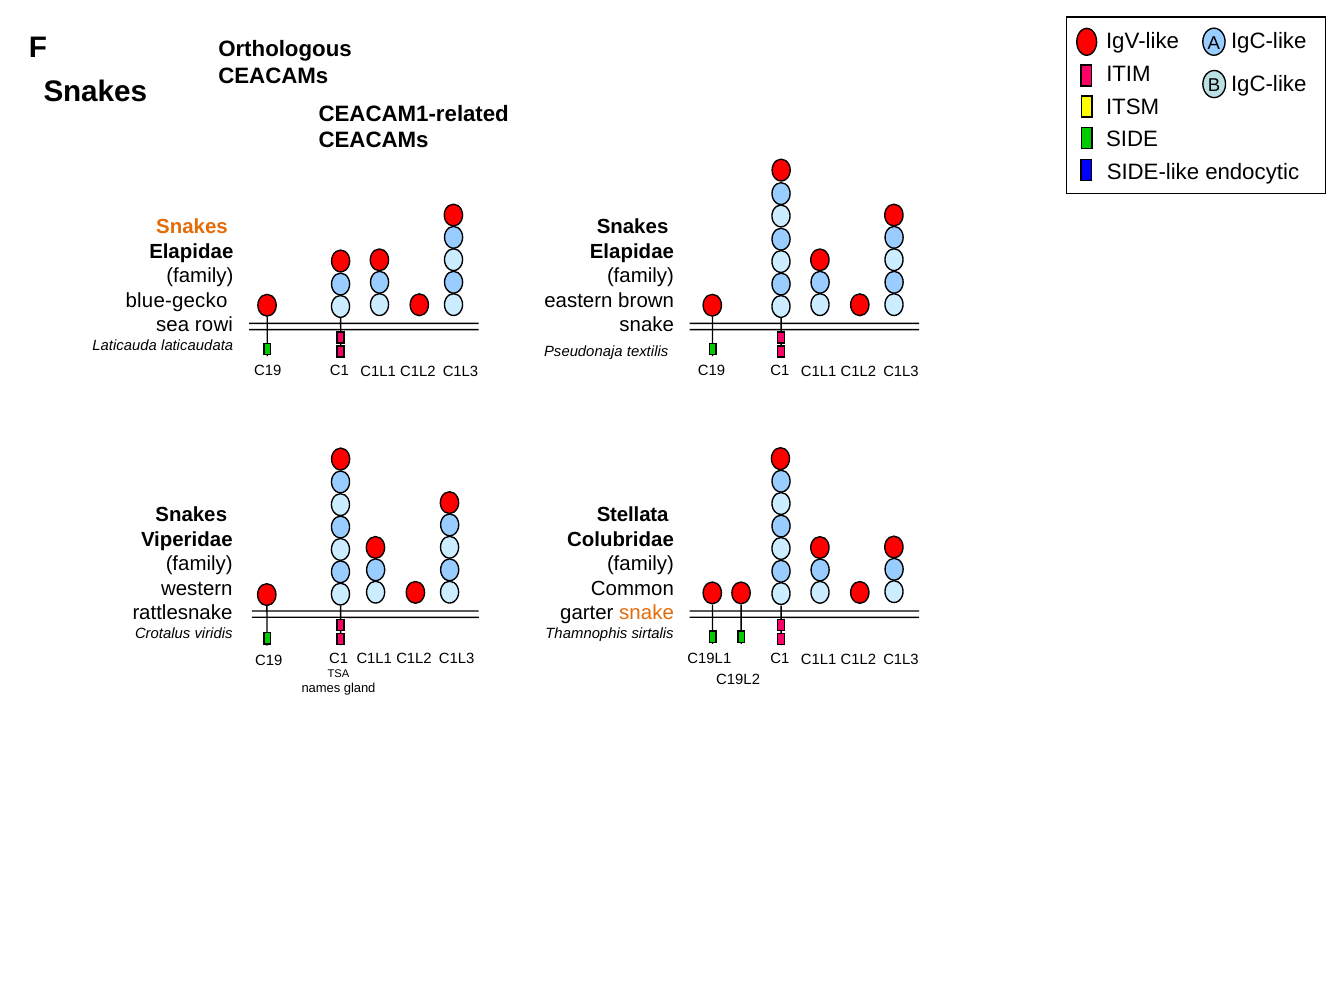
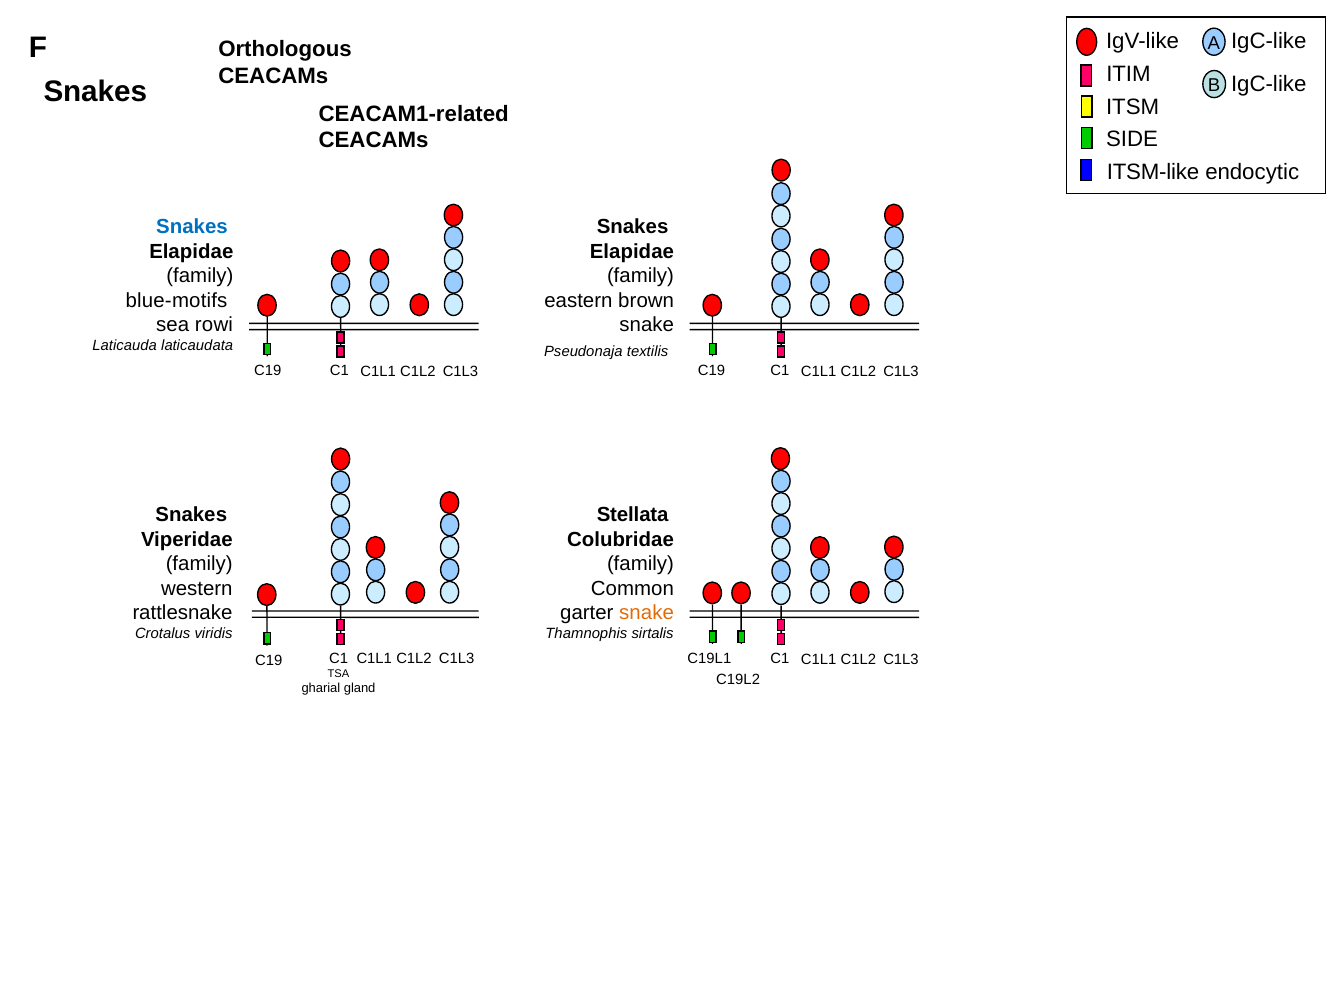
SIDE-like: SIDE-like -> ITSM-like
Snakes at (192, 227) colour: orange -> blue
blue-gecko: blue-gecko -> blue-motifs
names: names -> gharial
